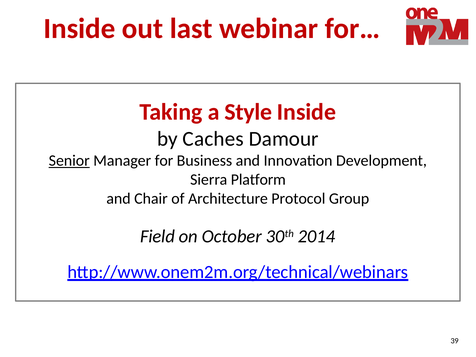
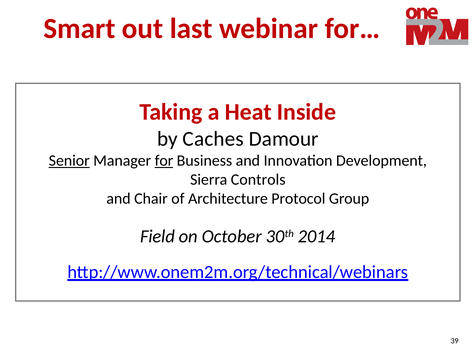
Inside at (80, 29): Inside -> Smart
Style: Style -> Heat
for underline: none -> present
Platform: Platform -> Controls
